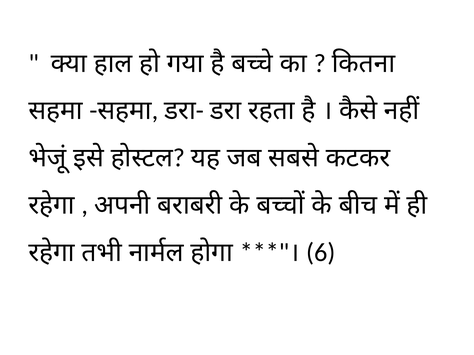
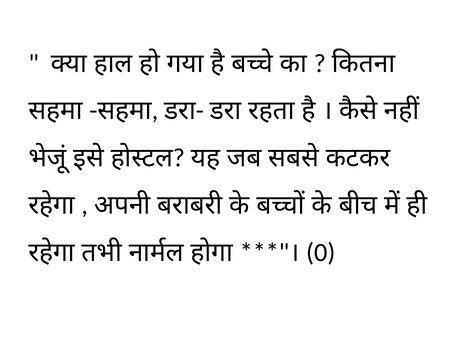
6: 6 -> 0
